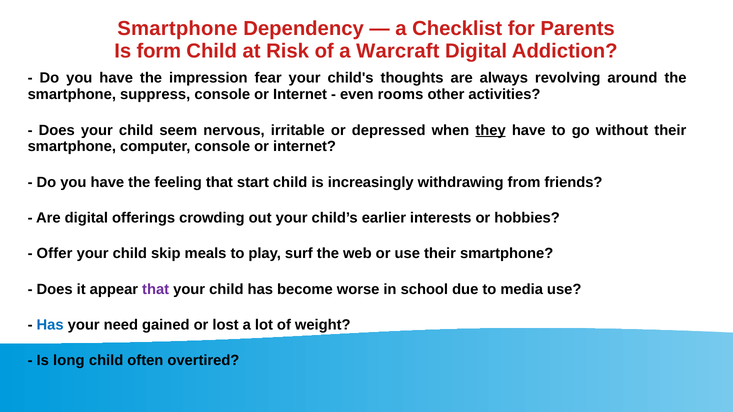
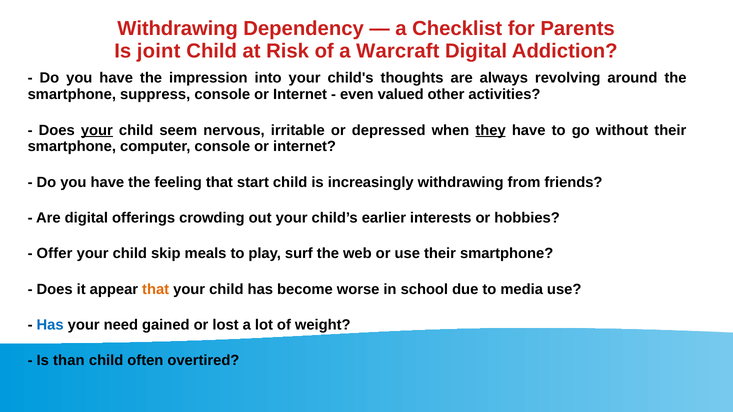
Smartphone at (177, 29): Smartphone -> Withdrawing
form: form -> joint
fear: fear -> into
rooms: rooms -> valued
your at (97, 130) underline: none -> present
that at (156, 289) colour: purple -> orange
long: long -> than
